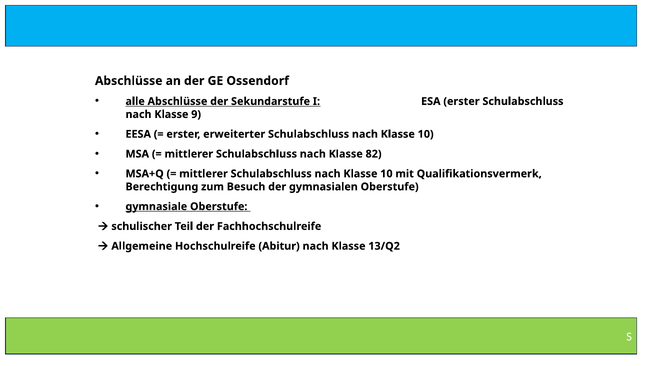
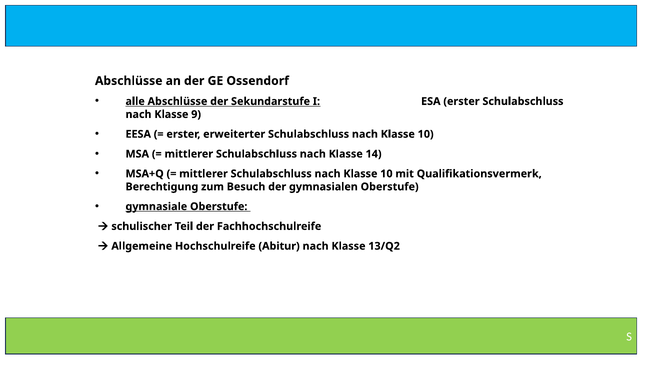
82: 82 -> 14
